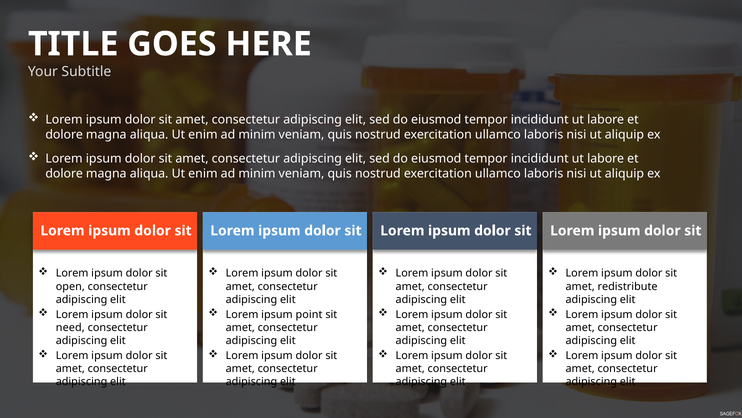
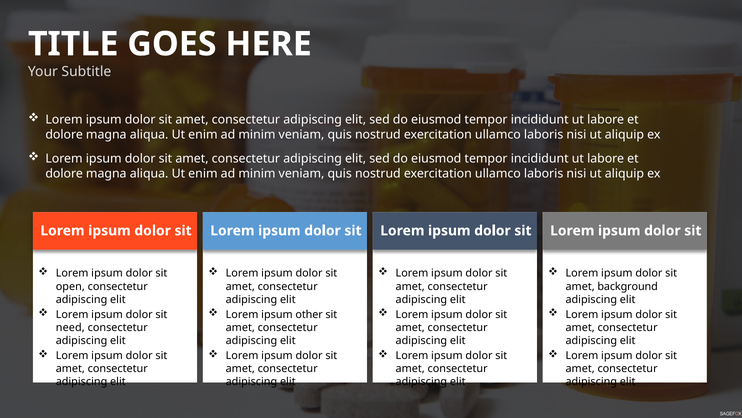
redistribute: redistribute -> background
point: point -> other
